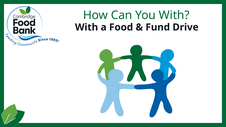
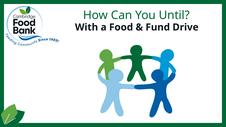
You With: With -> Until
